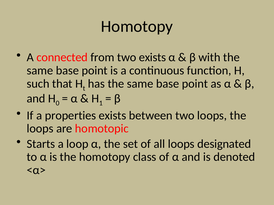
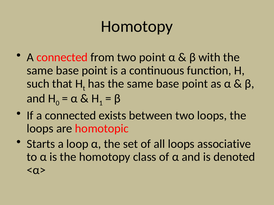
two exists: exists -> point
If a properties: properties -> connected
designated: designated -> associative
